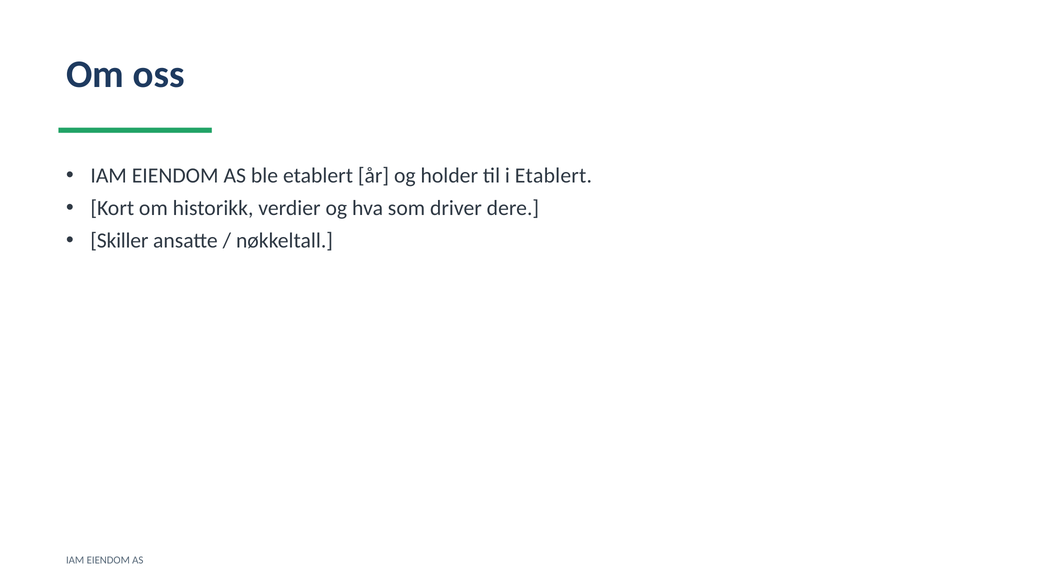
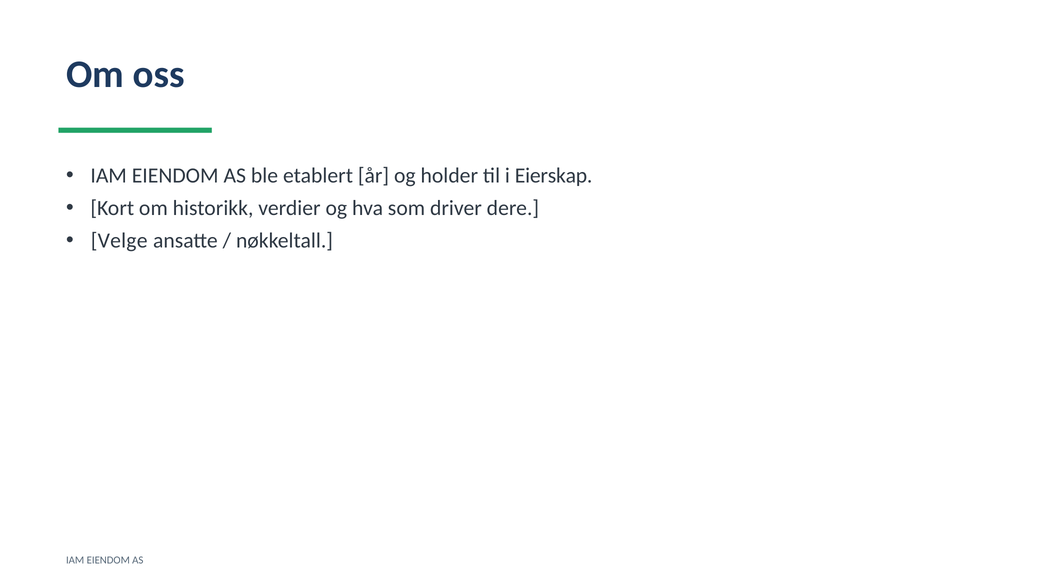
i Etablert: Etablert -> Eierskap
Skiller: Skiller -> Velge
